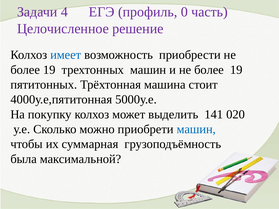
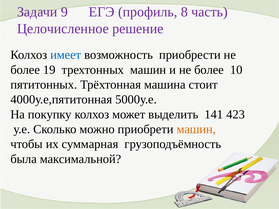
4: 4 -> 9
0: 0 -> 8
и не более 19: 19 -> 10
020: 020 -> 423
машин at (196, 129) colour: blue -> orange
